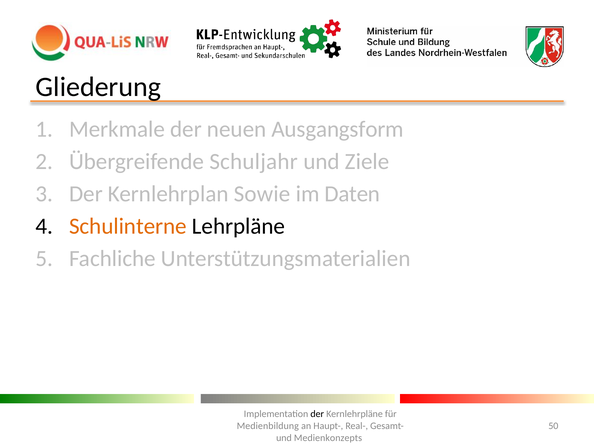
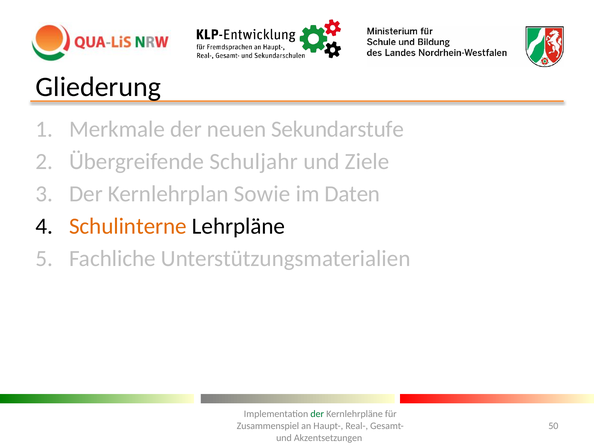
Ausgangsform: Ausgangsform -> Sekundarstufe
der at (317, 414) colour: black -> green
Medienbildung: Medienbildung -> Zusammenspiel
Medienkonzepts: Medienkonzepts -> Akzentsetzungen
